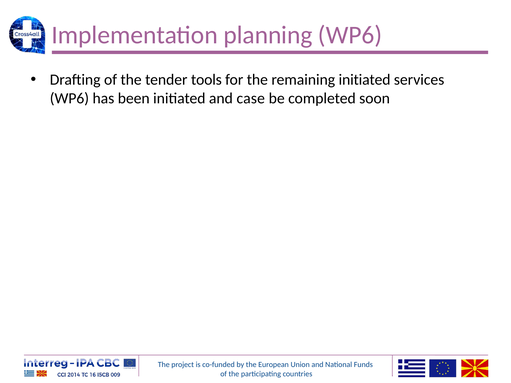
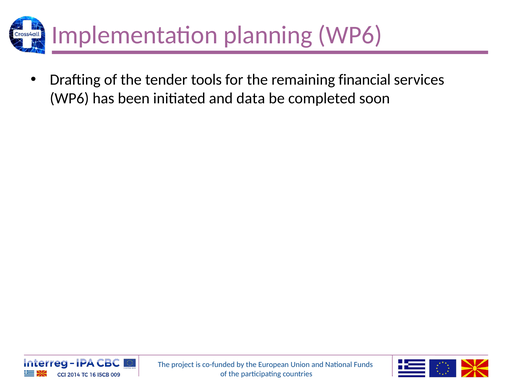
remaining initiated: initiated -> financial
case: case -> data
